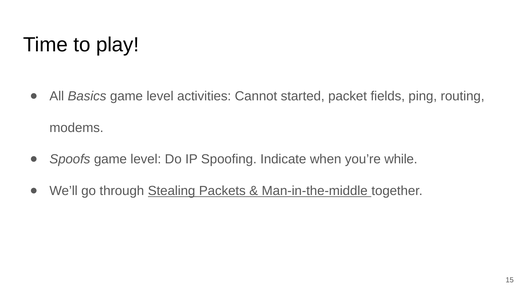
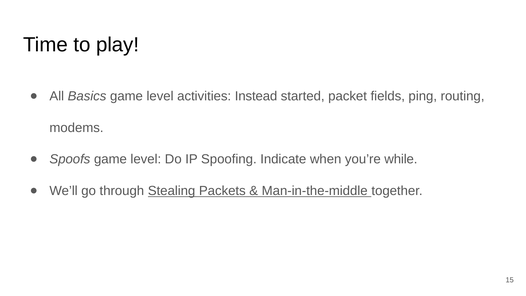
Cannot: Cannot -> Instead
